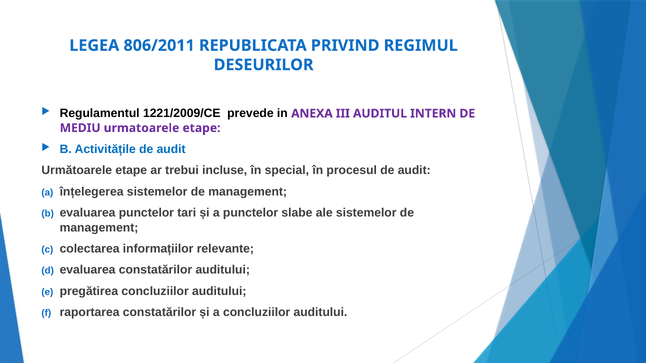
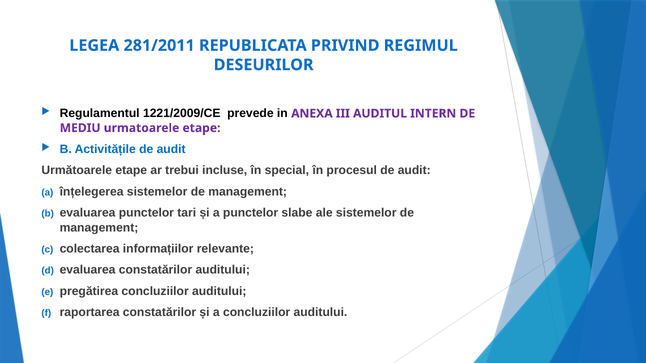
806/2011: 806/2011 -> 281/2011
